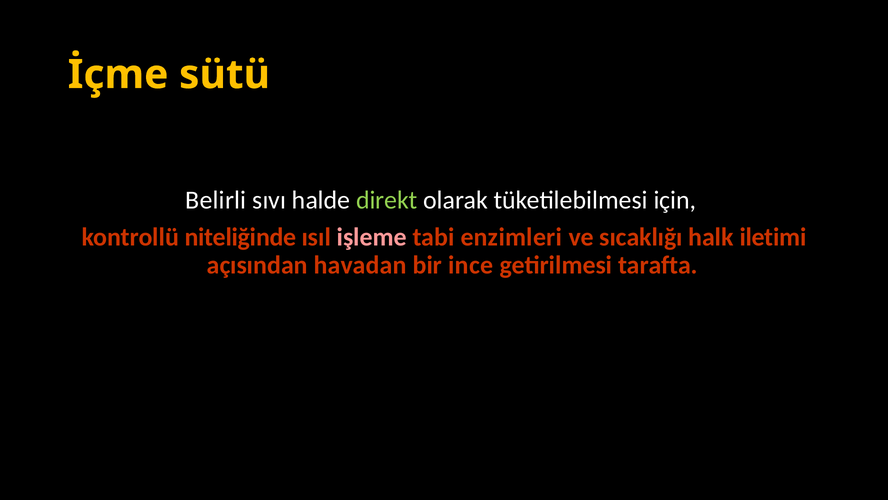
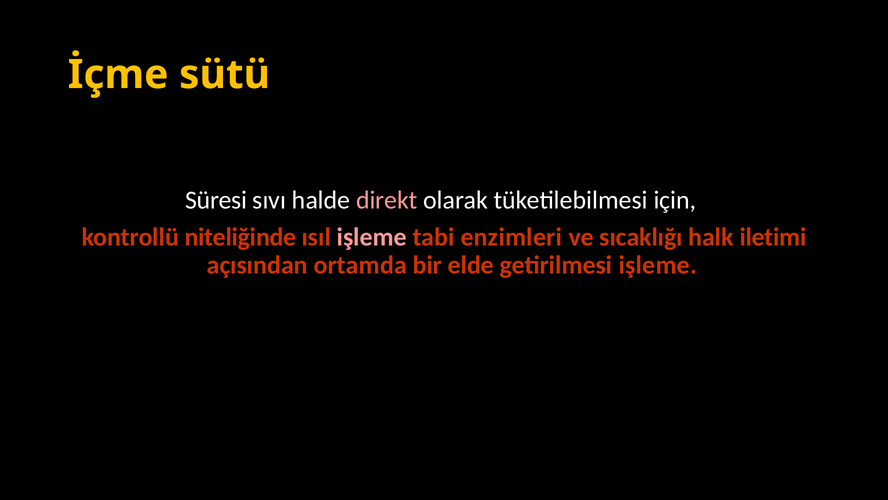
Belirli: Belirli -> Süresi
direkt colour: light green -> pink
havadan: havadan -> ortamda
ince: ince -> elde
getirilmesi tarafta: tarafta -> işleme
